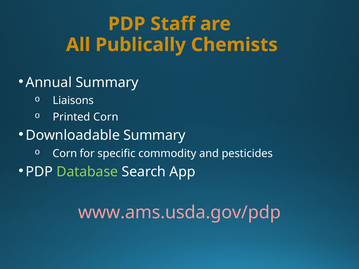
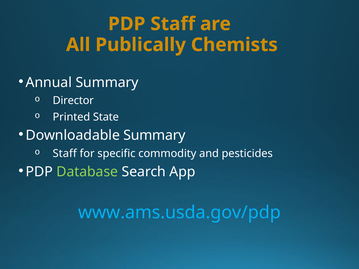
Liaisons: Liaisons -> Director
Printed Corn: Corn -> State
Corn at (65, 154): Corn -> Staff
www.ams.usda.gov/pdp colour: pink -> light blue
